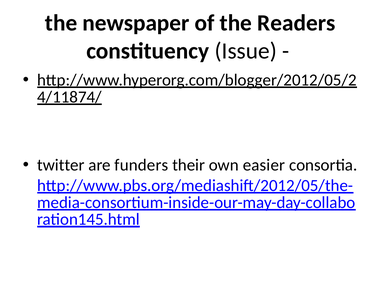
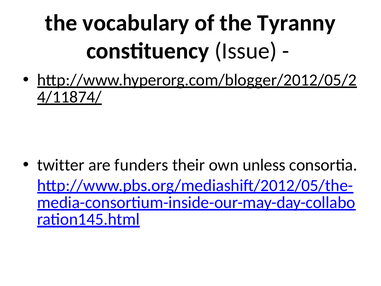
newspaper: newspaper -> vocabulary
Readers: Readers -> Tyranny
easier: easier -> unless
